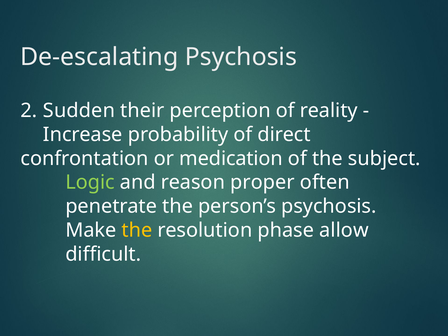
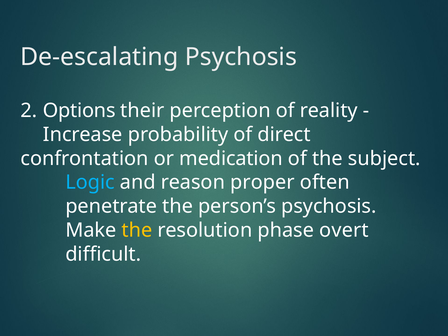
Sudden: Sudden -> Options
Logic colour: light green -> light blue
allow: allow -> overt
